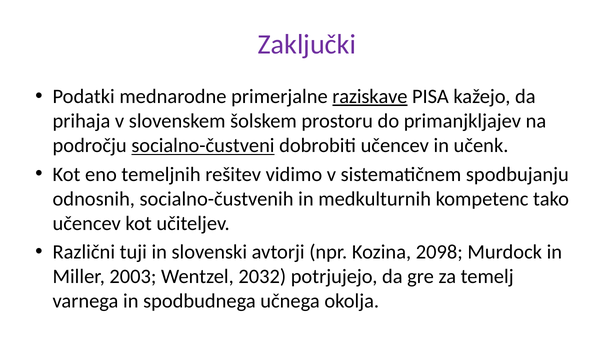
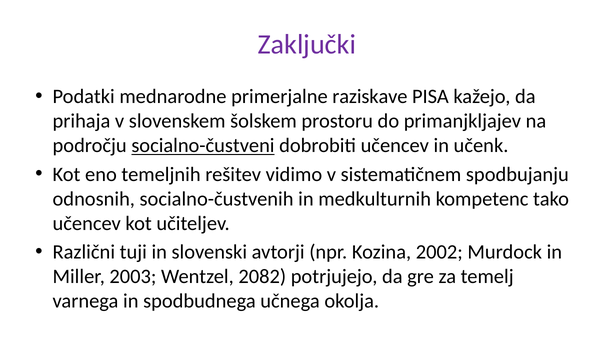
raziskave underline: present -> none
2098: 2098 -> 2002
2032: 2032 -> 2082
